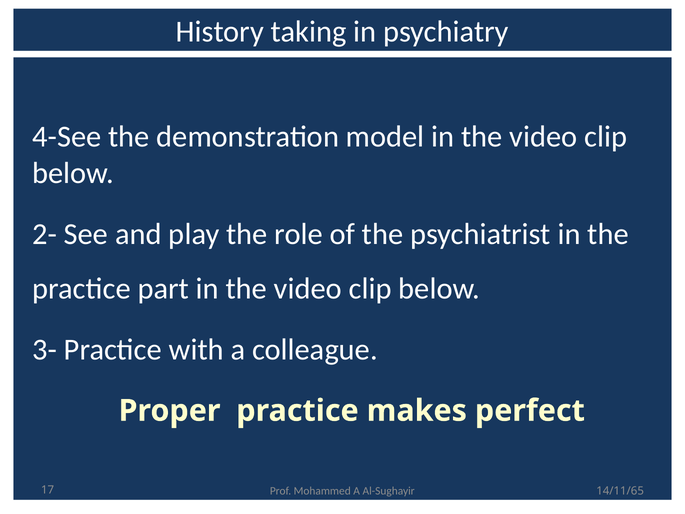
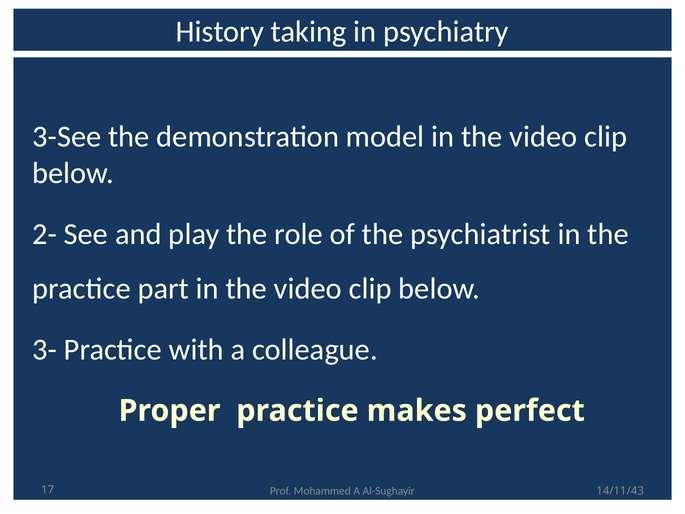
4-See: 4-See -> 3-See
14/11/65: 14/11/65 -> 14/11/43
